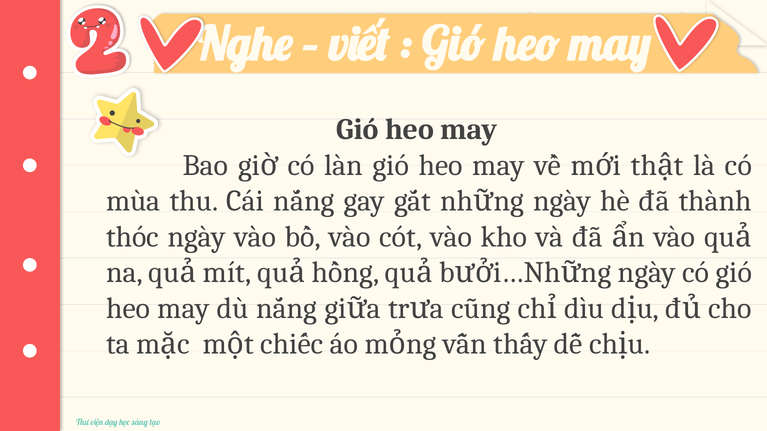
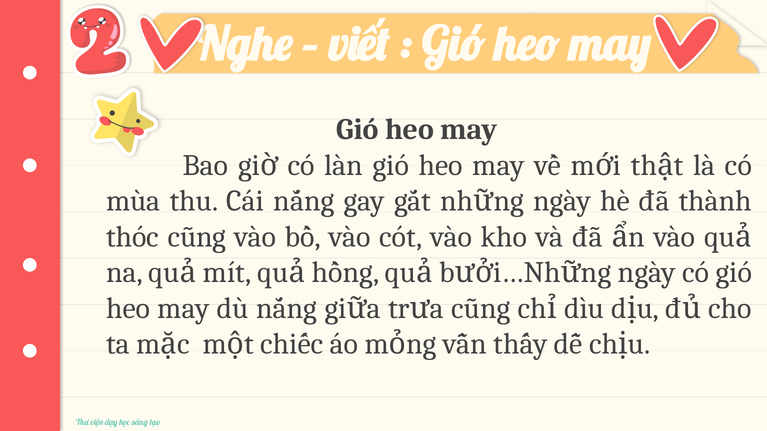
thóc ngày: ngày -> cũng
